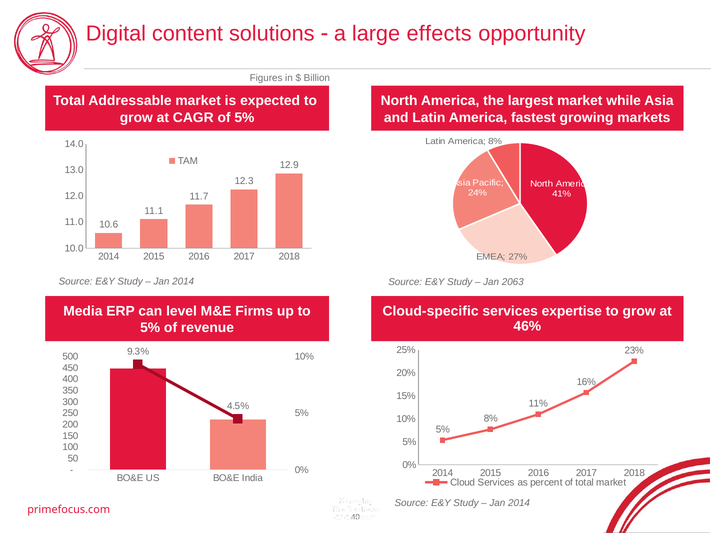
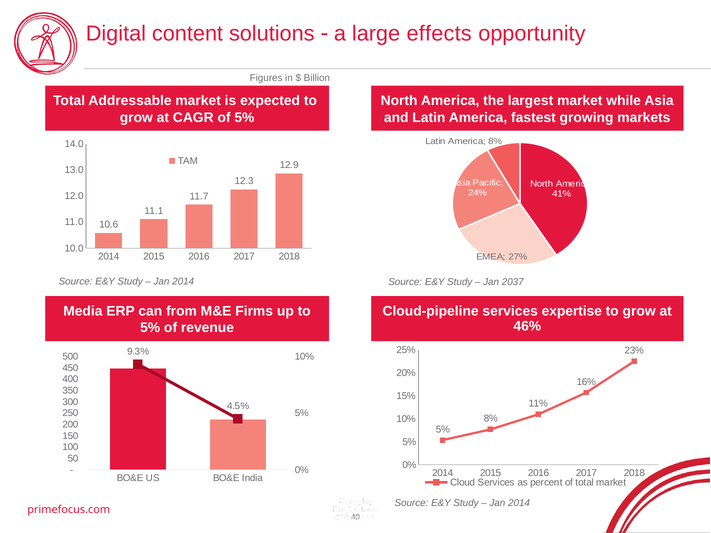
2063: 2063 -> 2037
Cloud-specific: Cloud-specific -> Cloud-pipeline
level: level -> from
